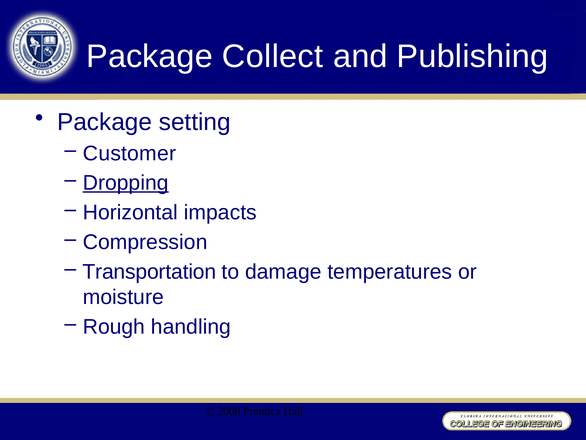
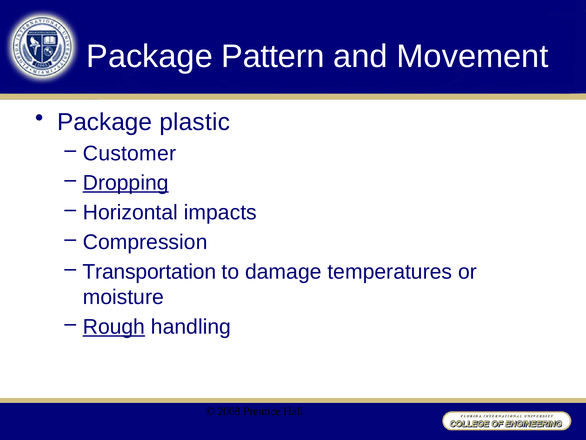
Collect: Collect -> Pattern
Publishing: Publishing -> Movement
setting: setting -> plastic
Rough underline: none -> present
